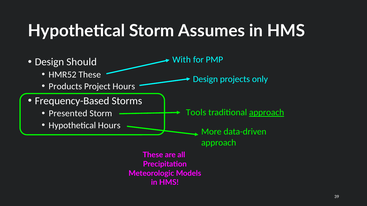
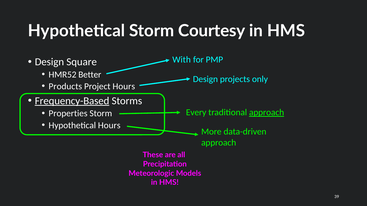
Assumes: Assumes -> Courtesy
Should: Should -> Square
HMR52 These: These -> Better
Frequency-Based underline: none -> present
Tools: Tools -> Every
Presented: Presented -> Properties
